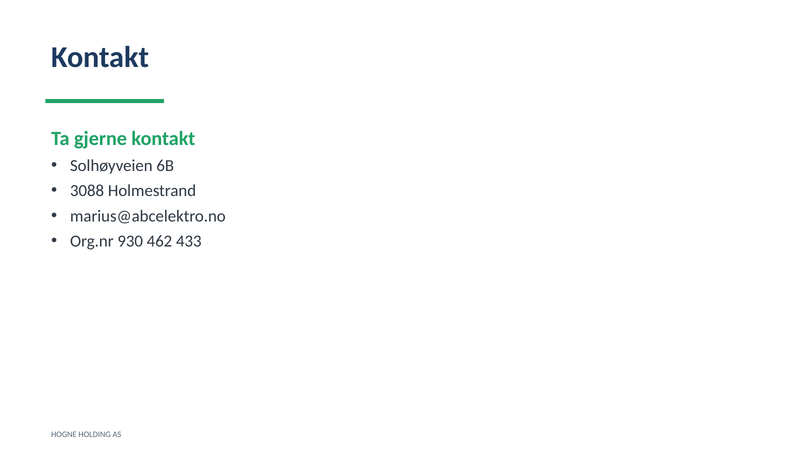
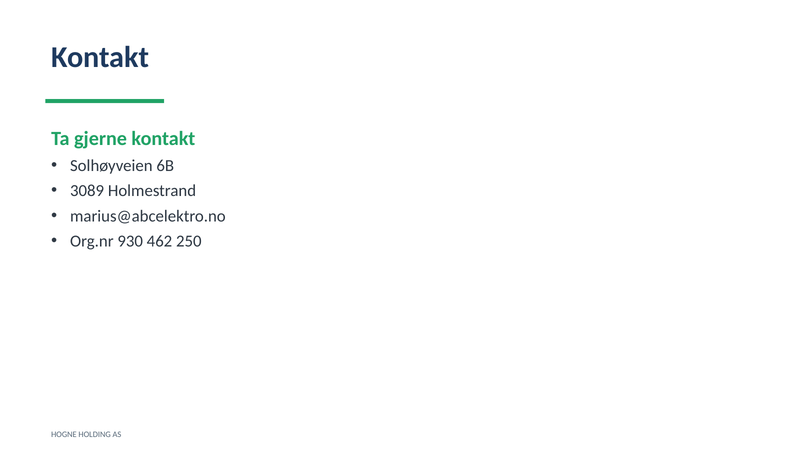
3088: 3088 -> 3089
433: 433 -> 250
